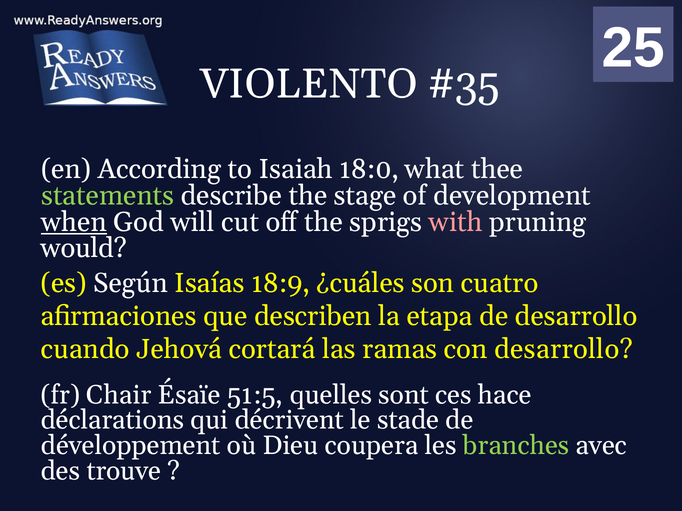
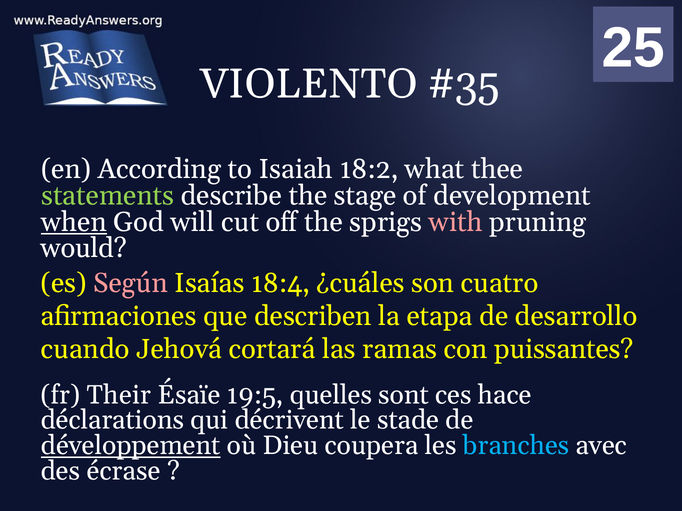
18:0: 18:0 -> 18:2
Según colour: white -> pink
18:9: 18:9 -> 18:4
con desarrollo: desarrollo -> puissantes
Chair: Chair -> Their
51:5: 51:5 -> 19:5
développement underline: none -> present
branches colour: light green -> light blue
trouve: trouve -> écrase
